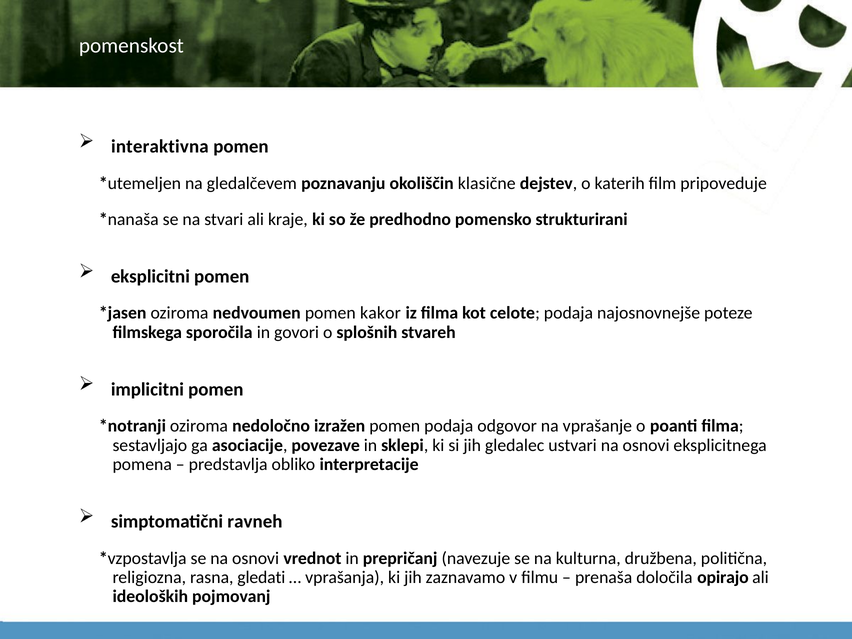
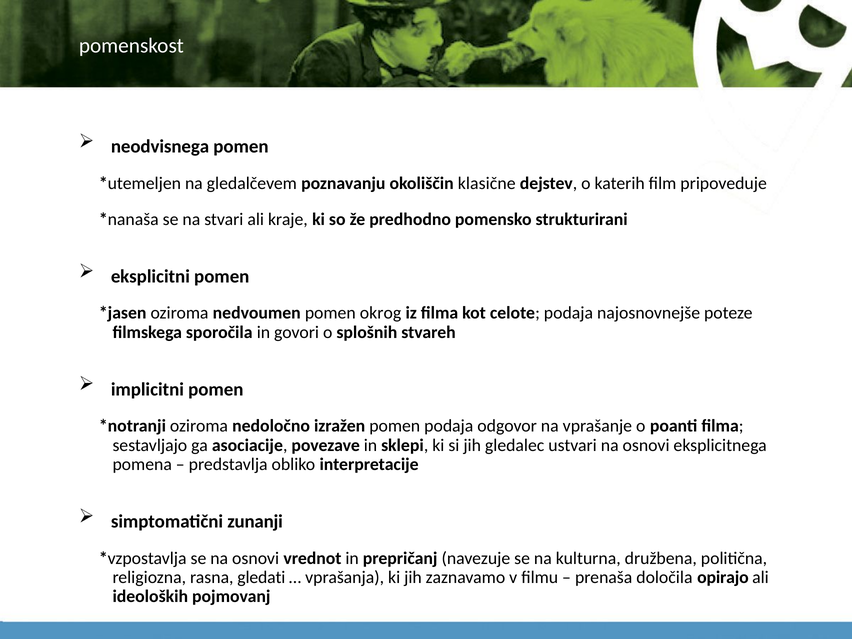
interaktivna: interaktivna -> neodvisnega
kakor: kakor -> okrog
ravneh: ravneh -> zunanji
